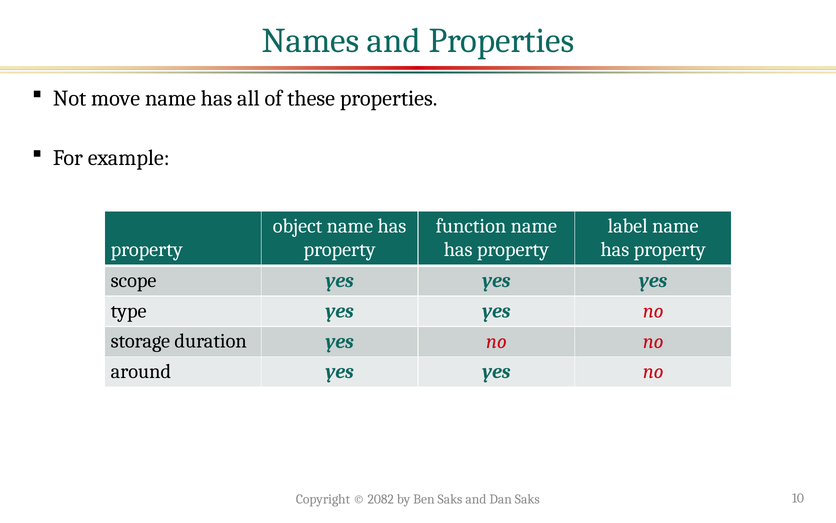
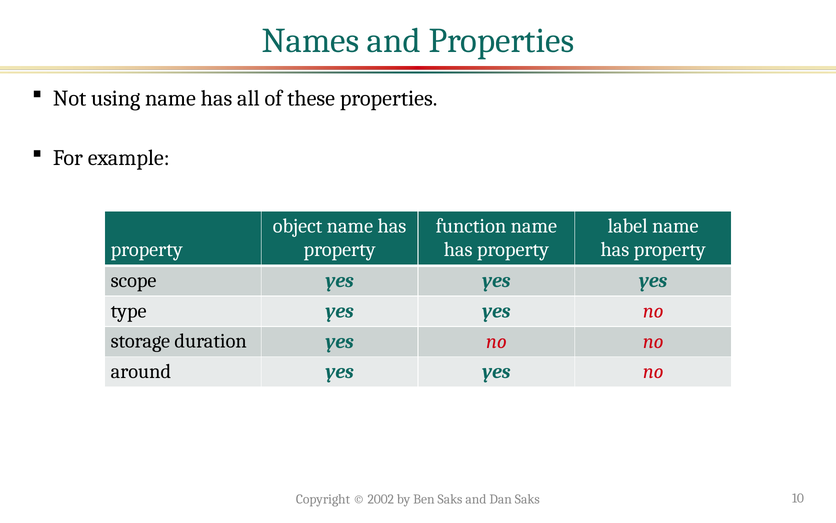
move: move -> using
2082: 2082 -> 2002
